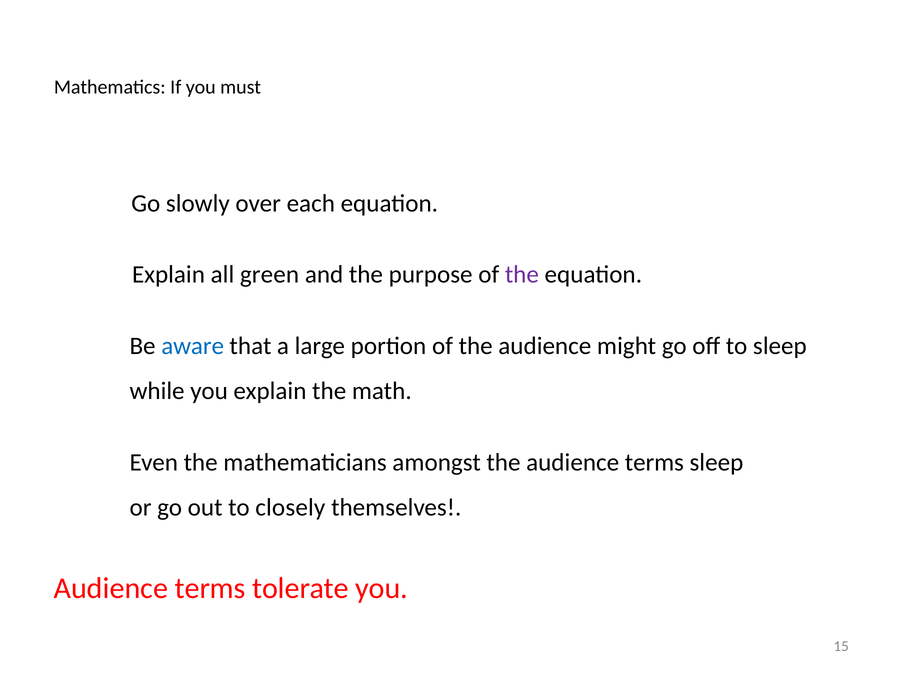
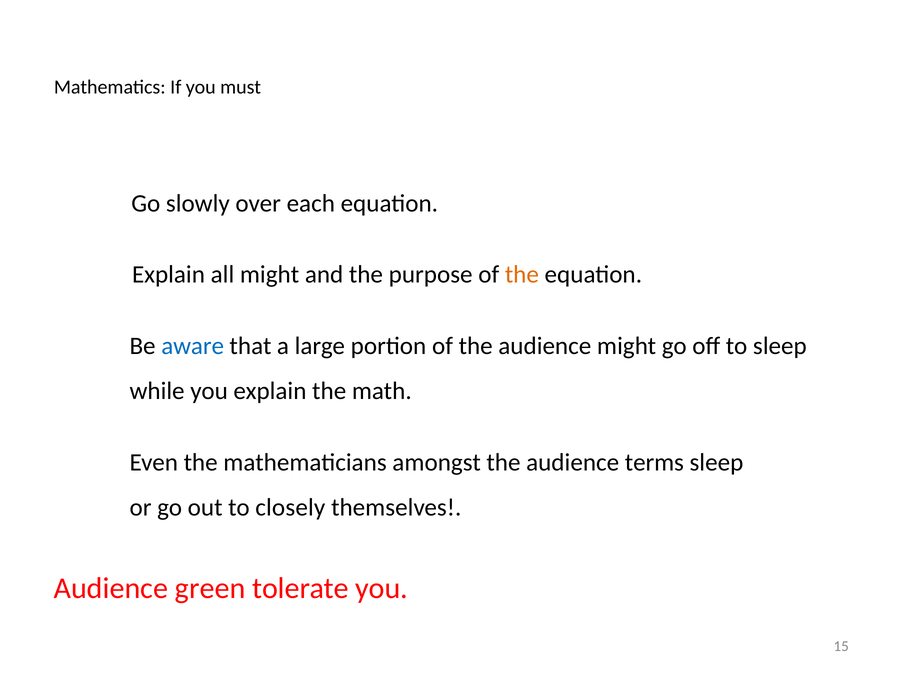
all green: green -> might
the at (522, 275) colour: purple -> orange
terms at (210, 589): terms -> green
